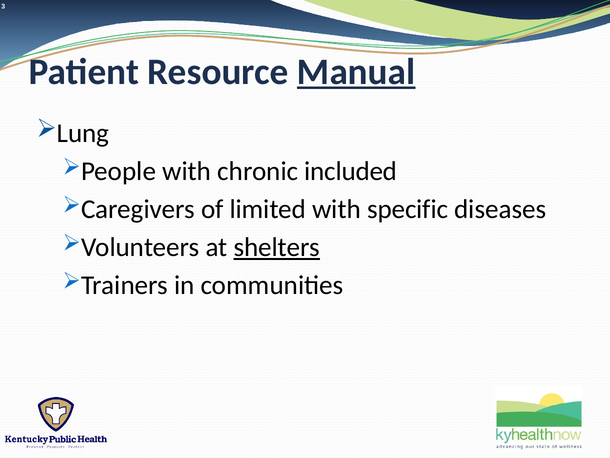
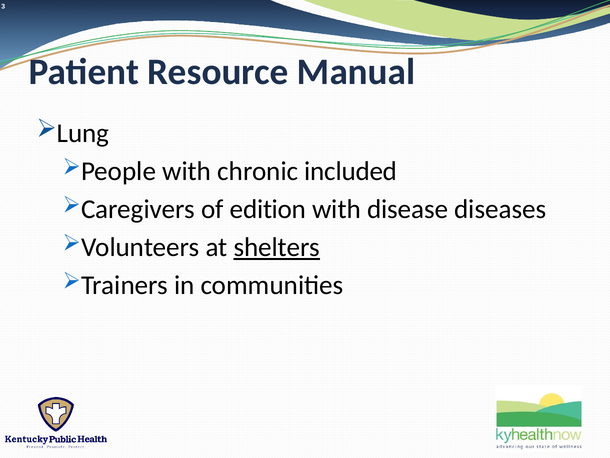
Manual underline: present -> none
limited: limited -> edition
specific: specific -> disease
